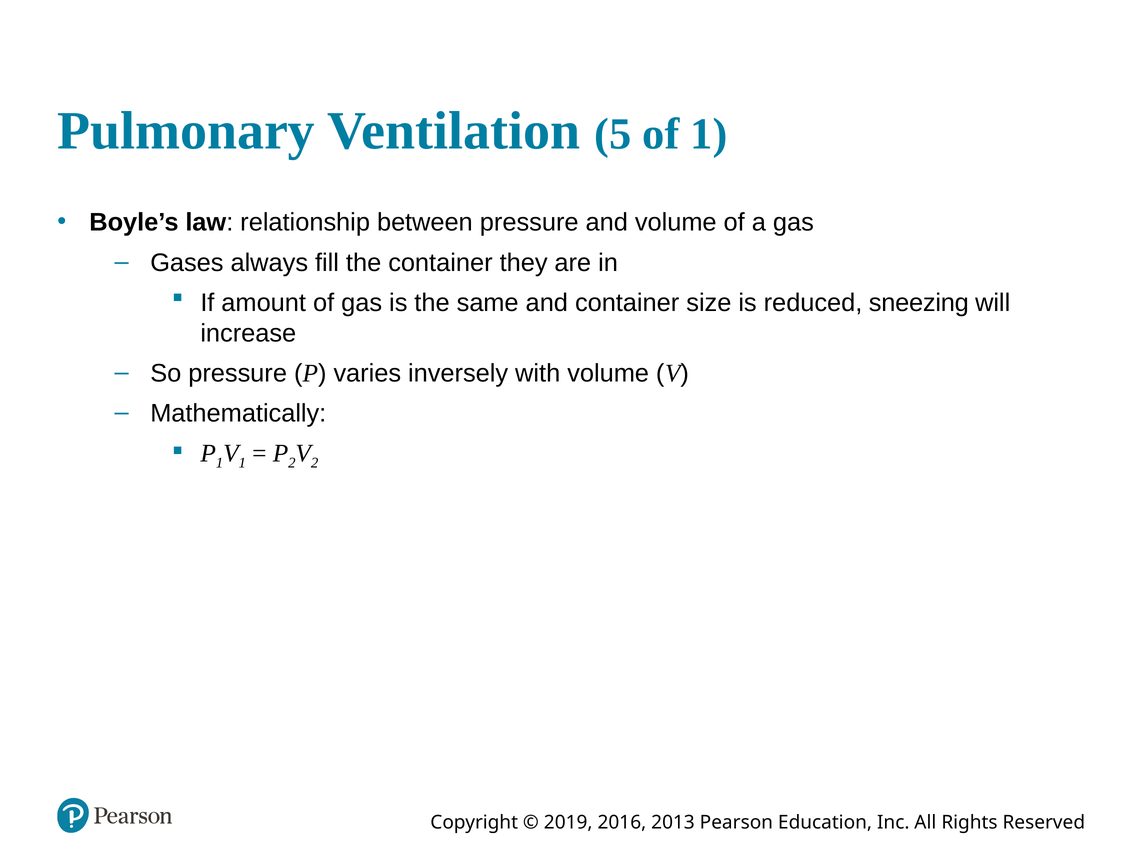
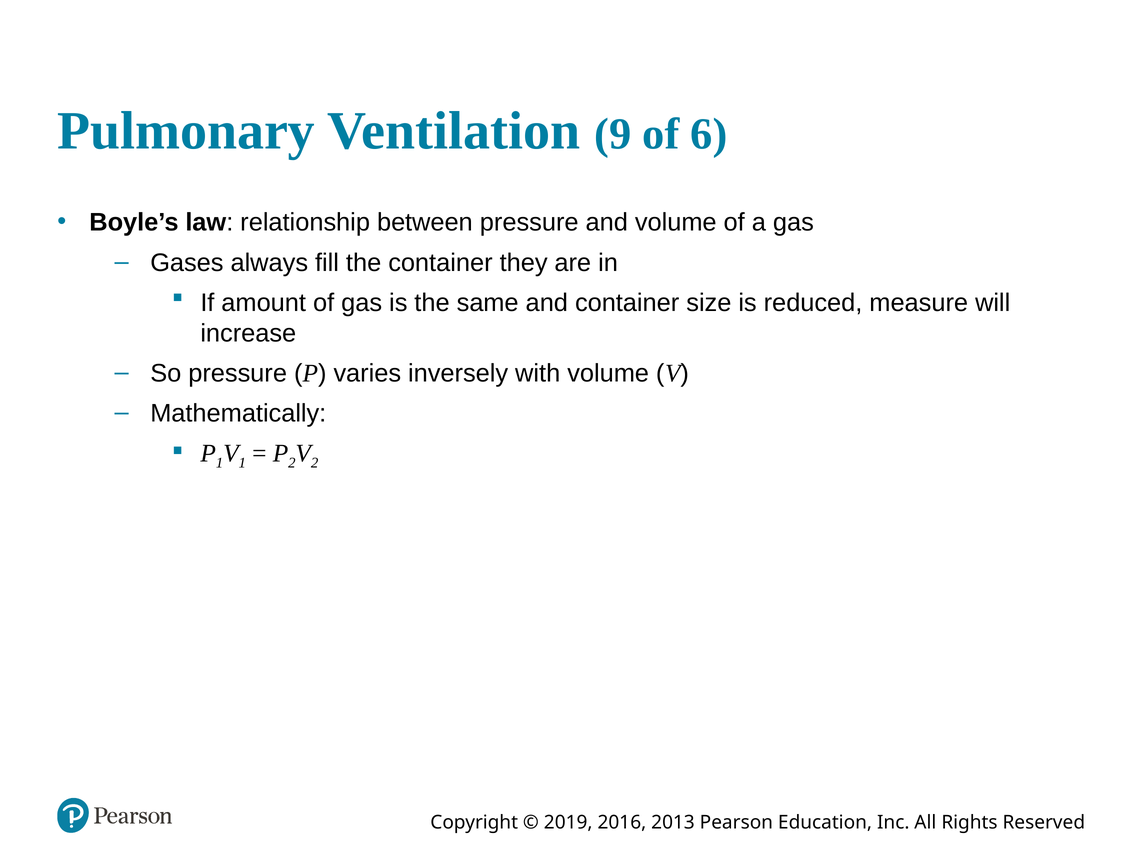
5: 5 -> 9
of 1: 1 -> 6
sneezing: sneezing -> measure
